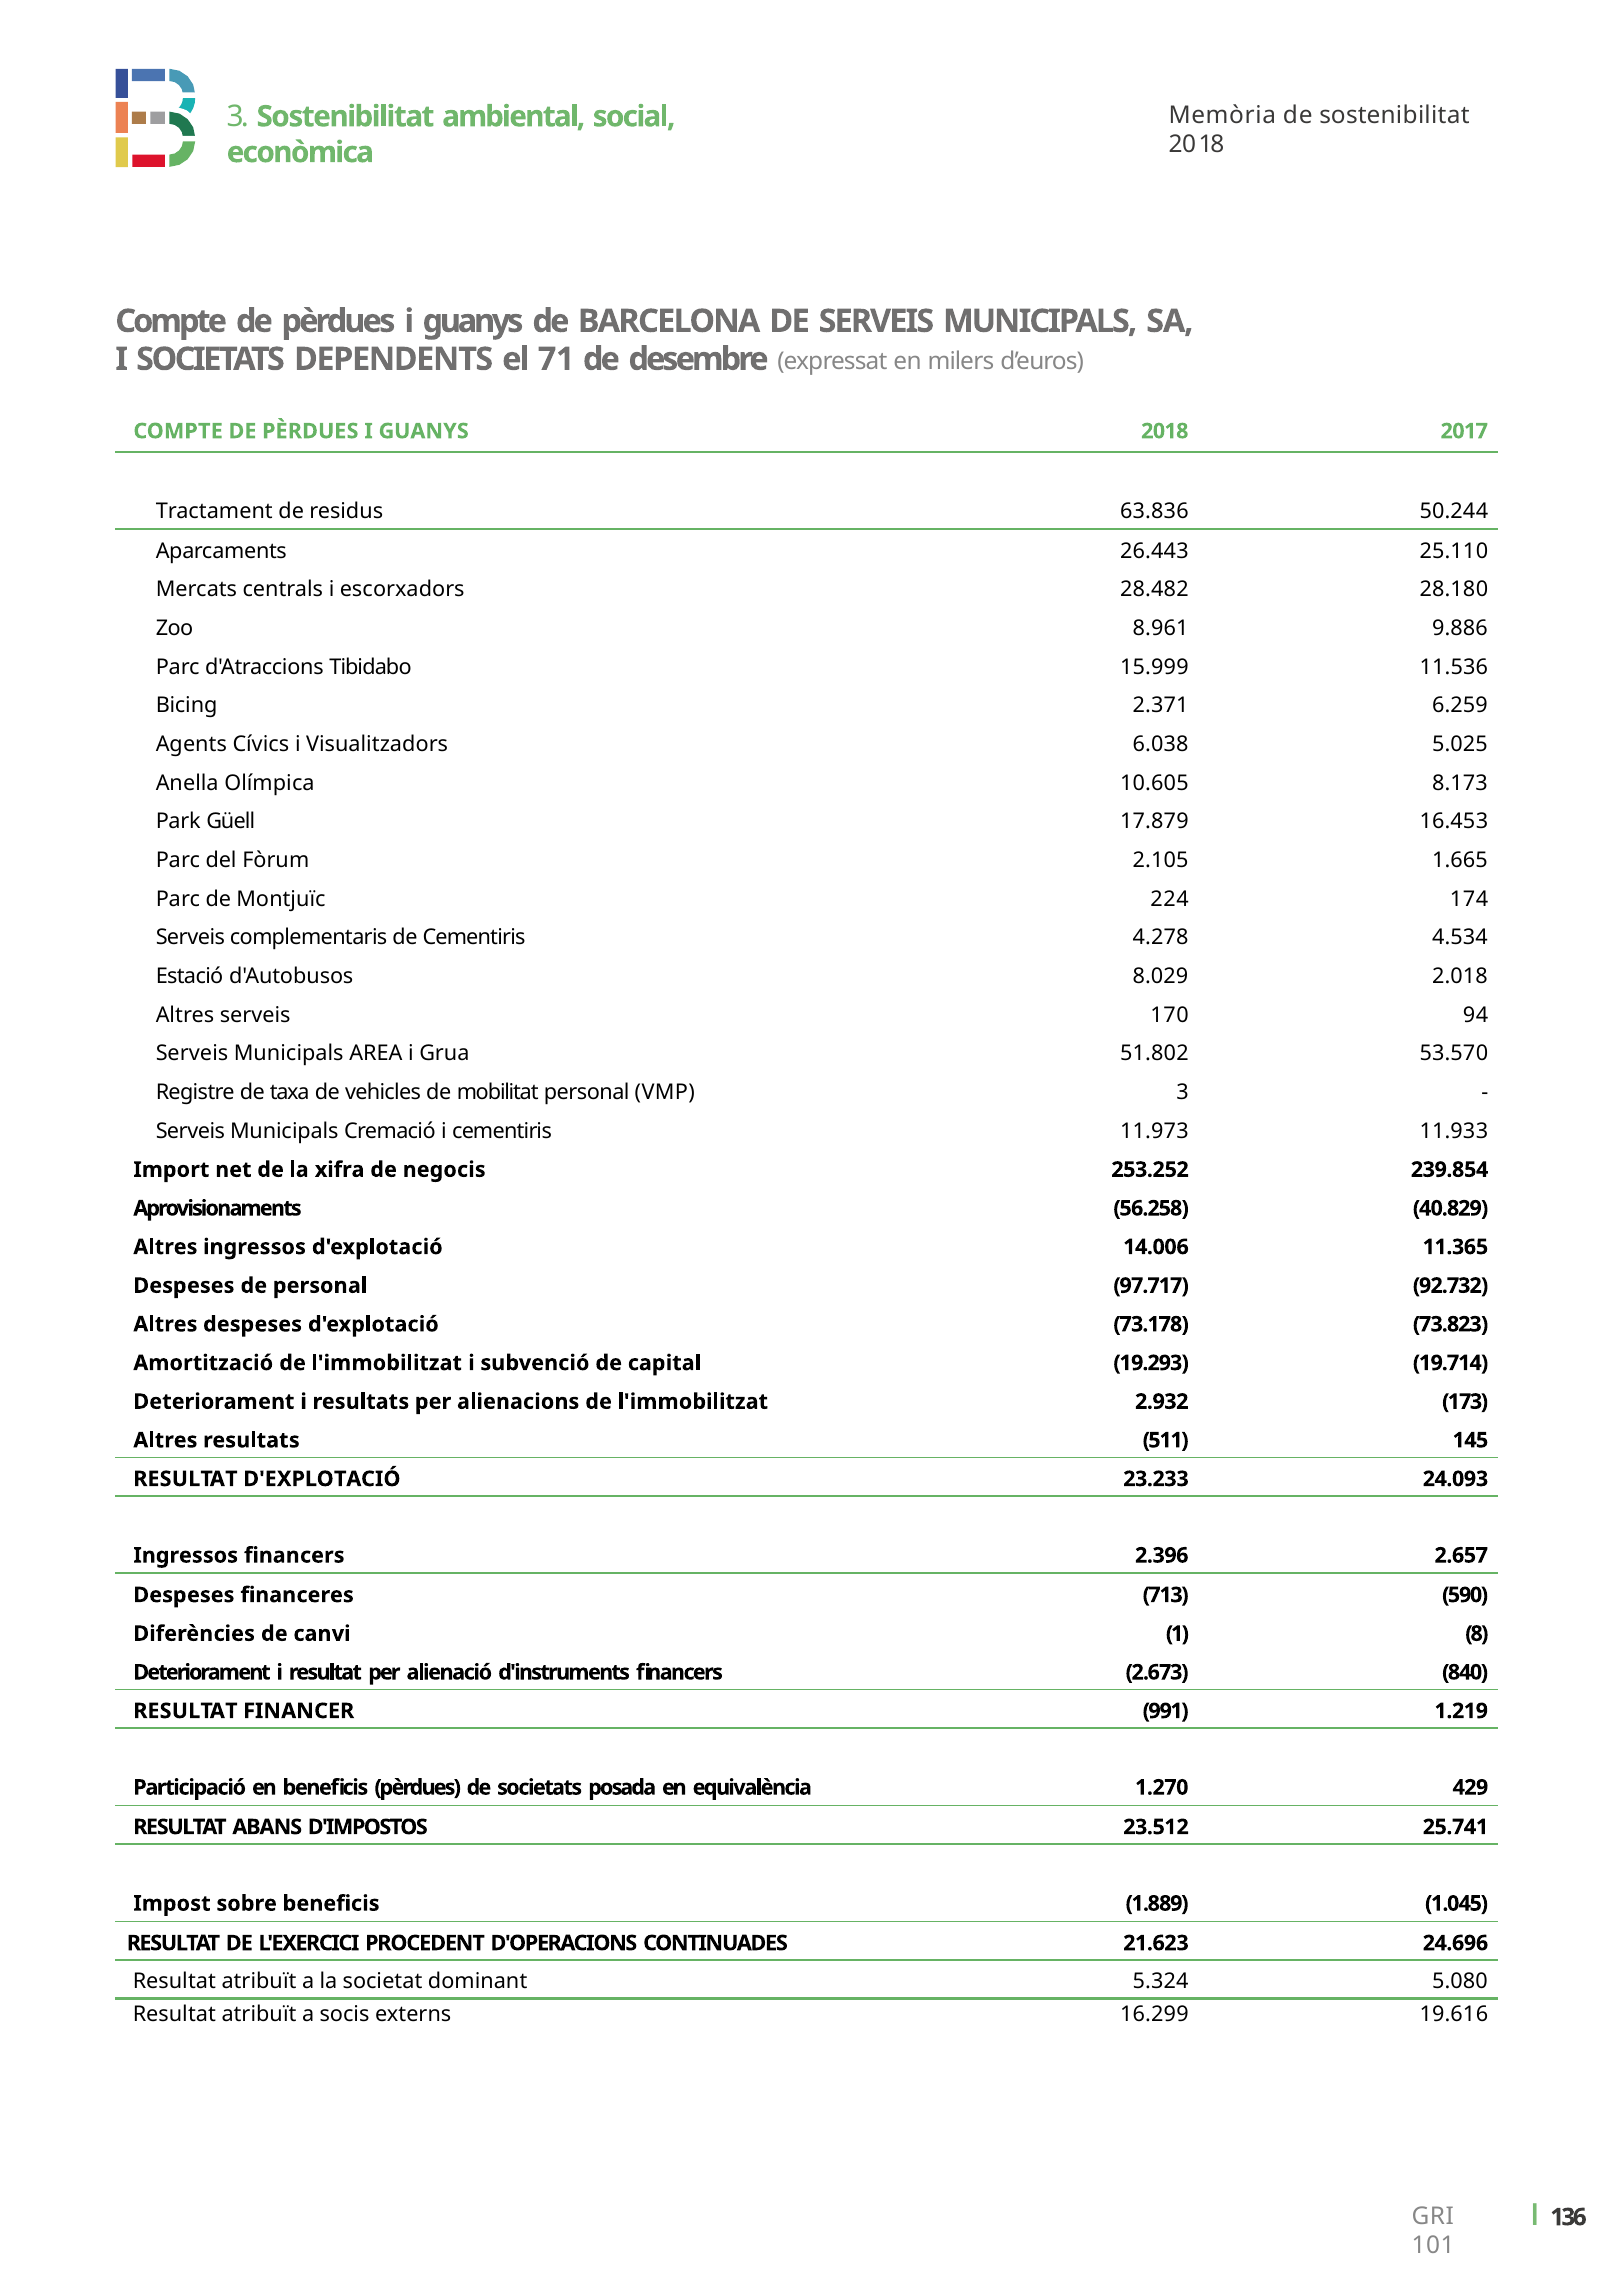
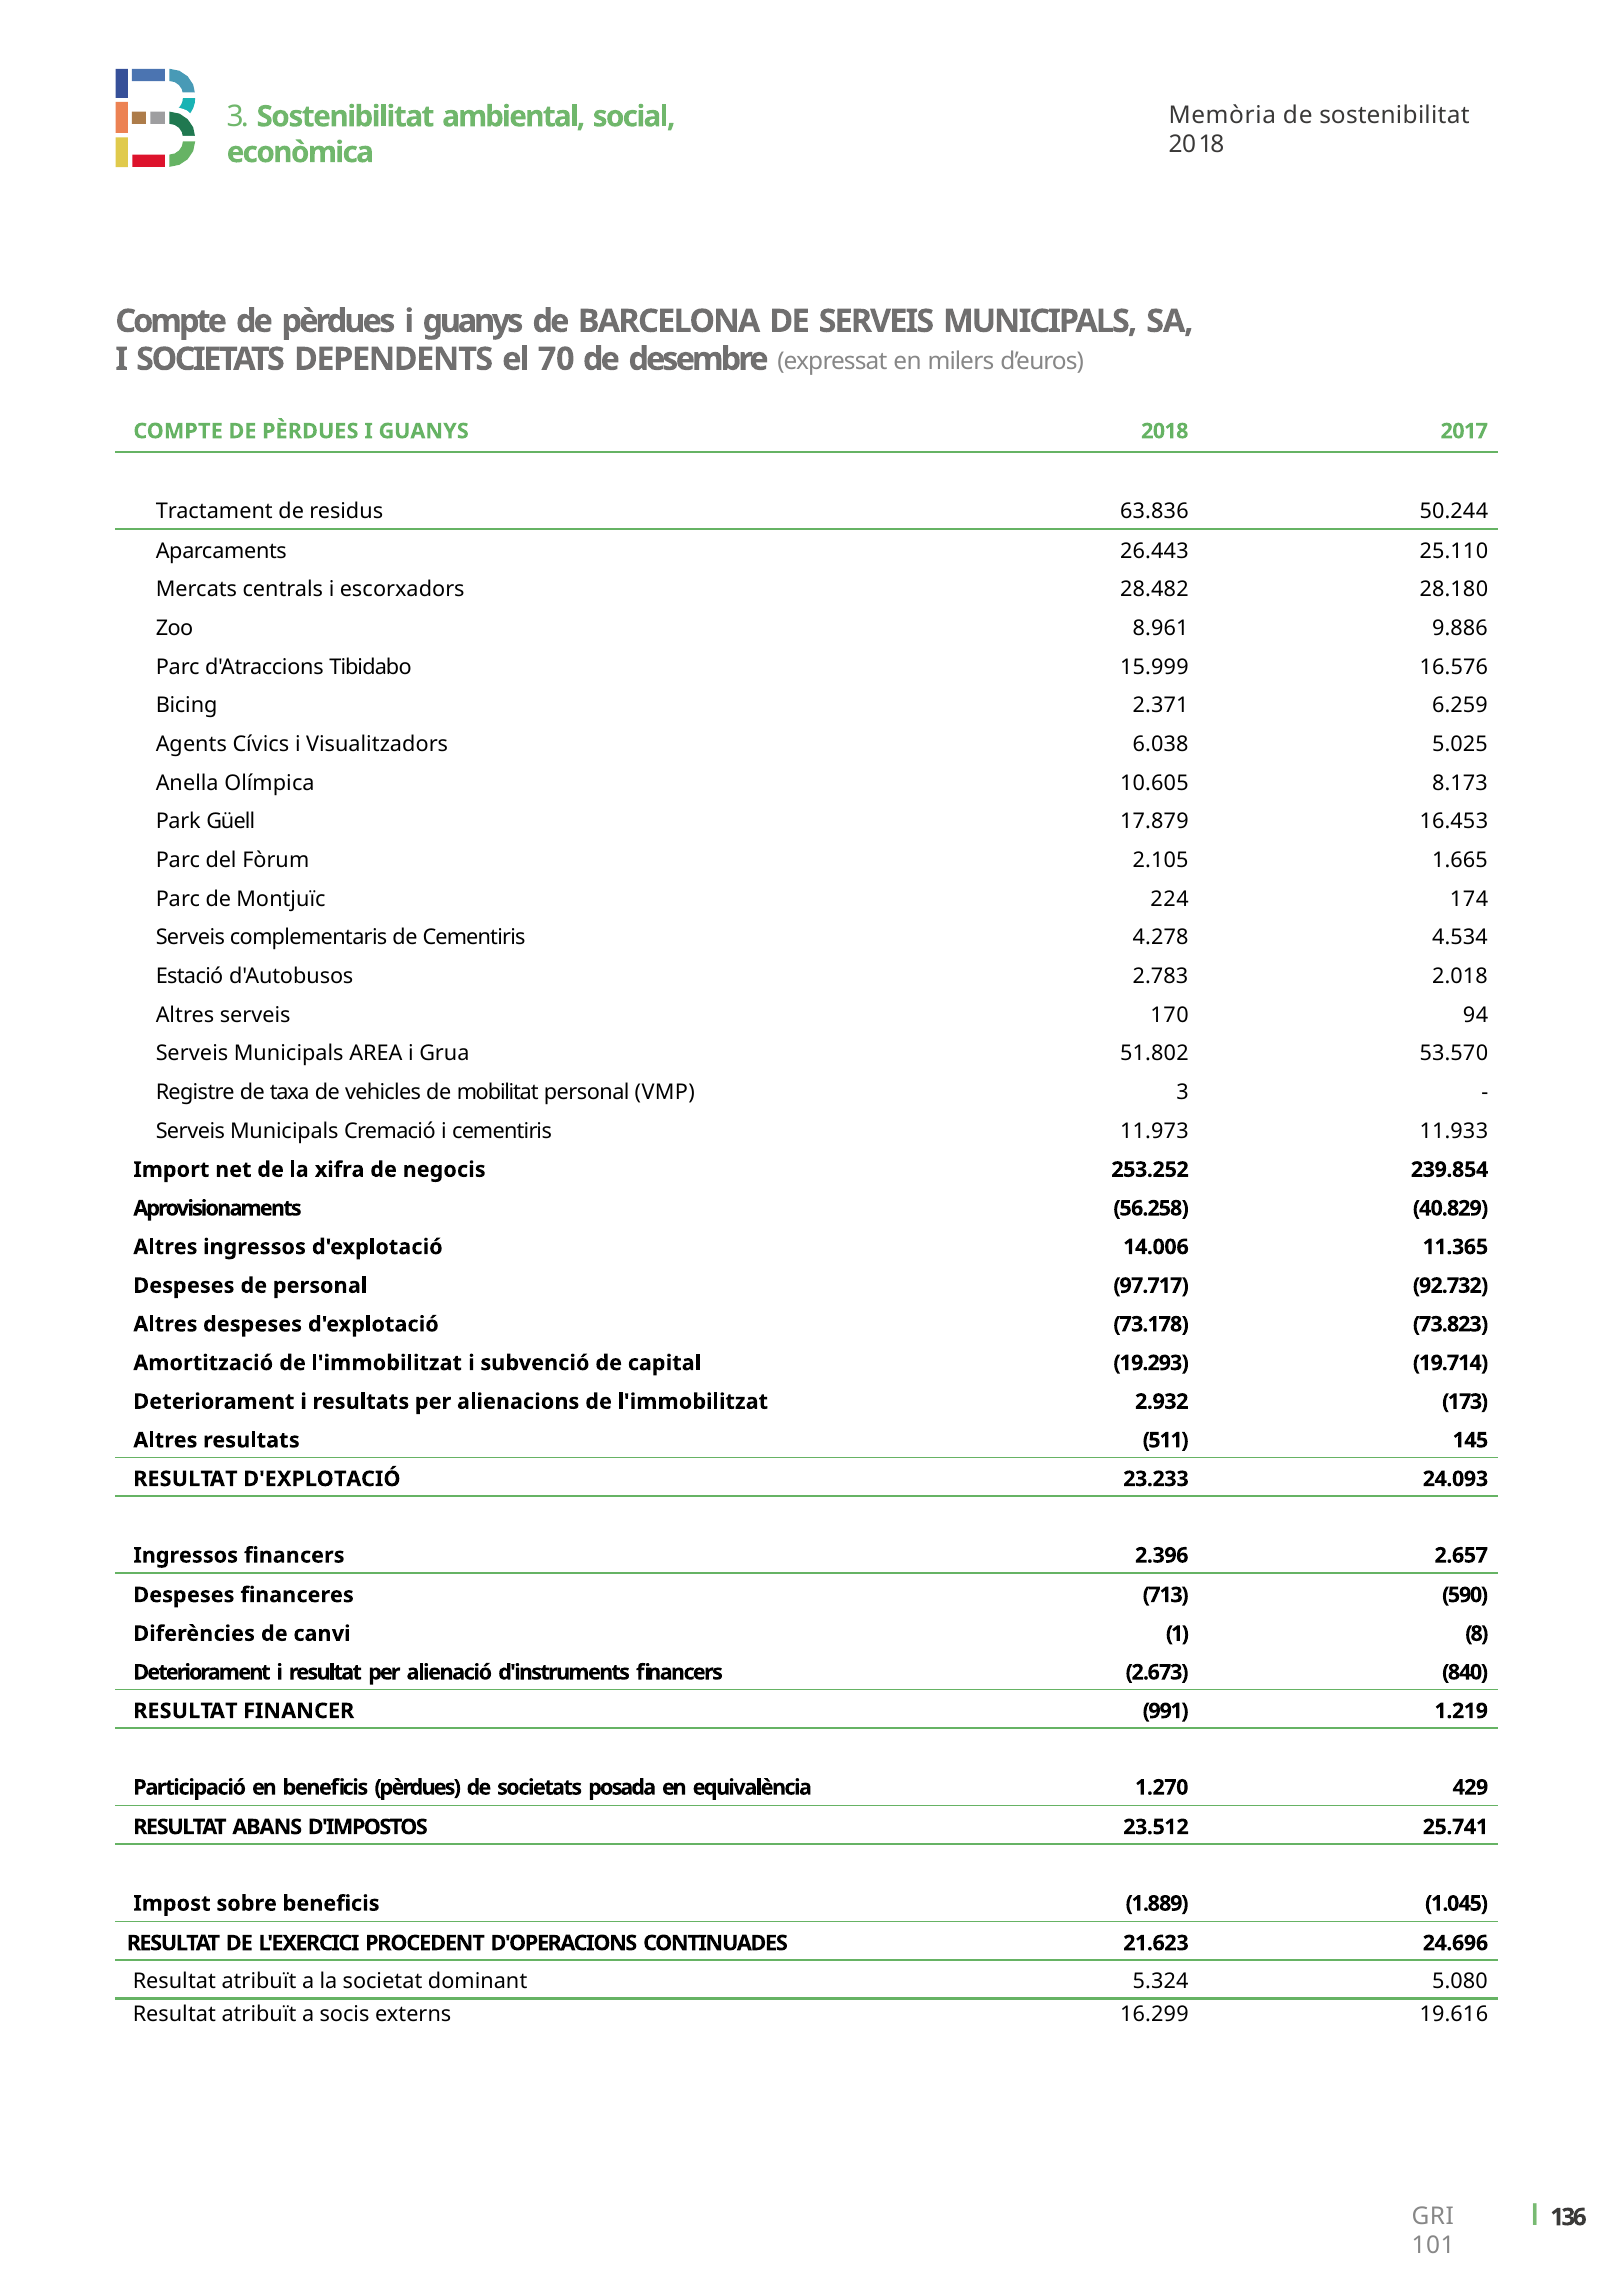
71: 71 -> 70
11.536: 11.536 -> 16.576
8.029: 8.029 -> 2.783
